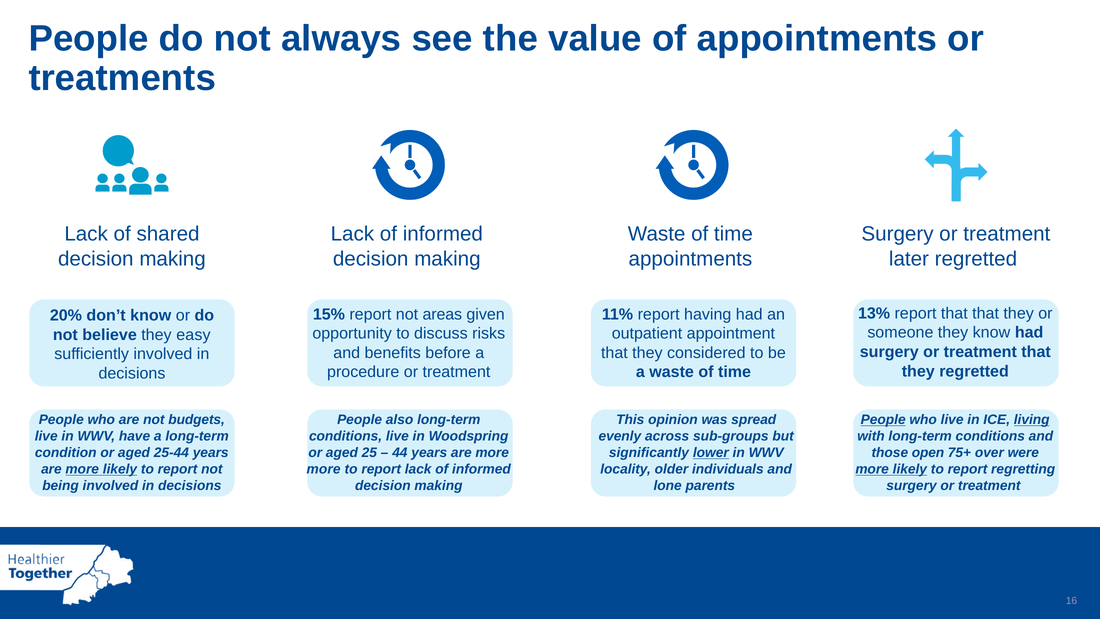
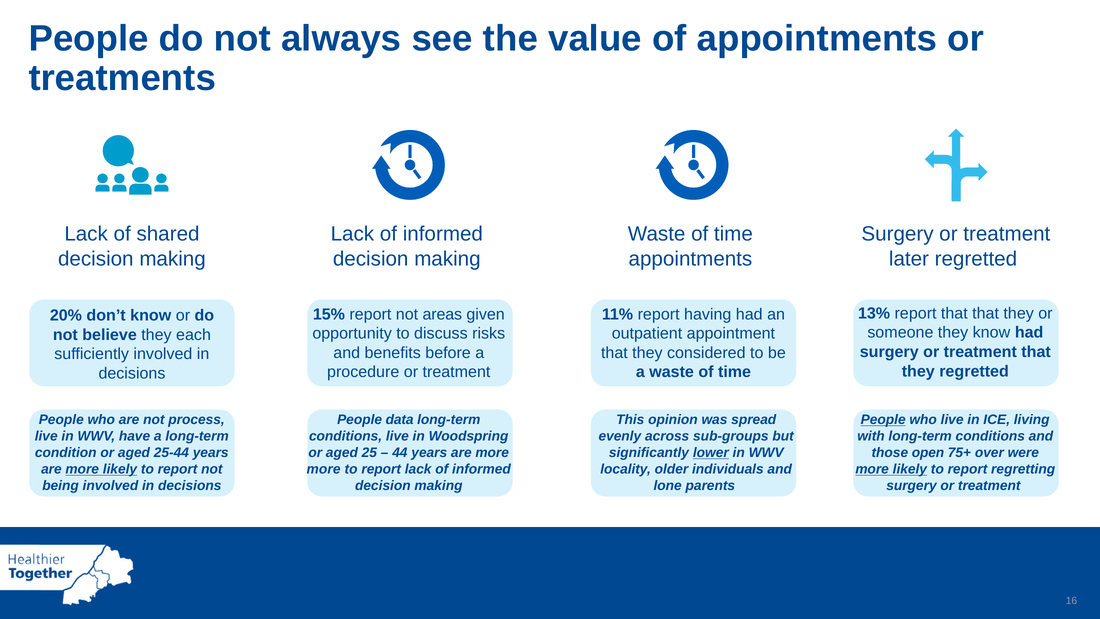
easy: easy -> each
budgets: budgets -> process
also: also -> data
living underline: present -> none
